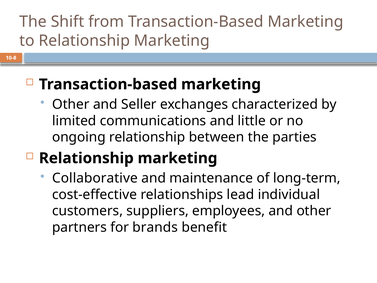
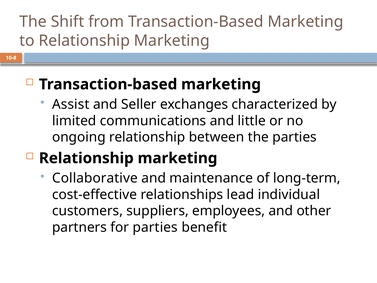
Other at (71, 104): Other -> Assist
for brands: brands -> parties
